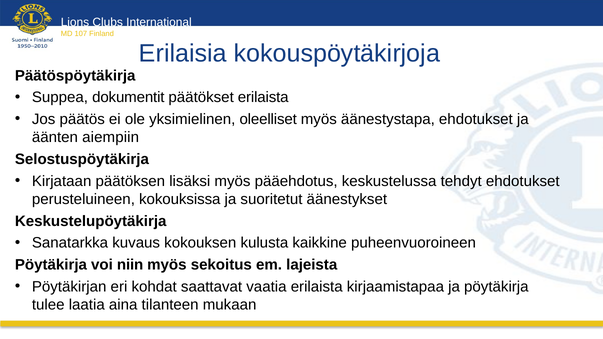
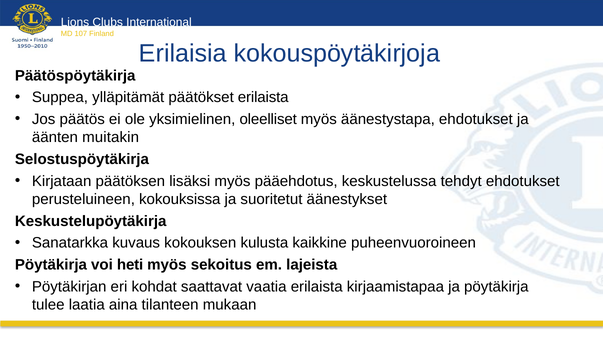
dokumentit: dokumentit -> ylläpitämät
aiempiin: aiempiin -> muitakin
niin: niin -> heti
